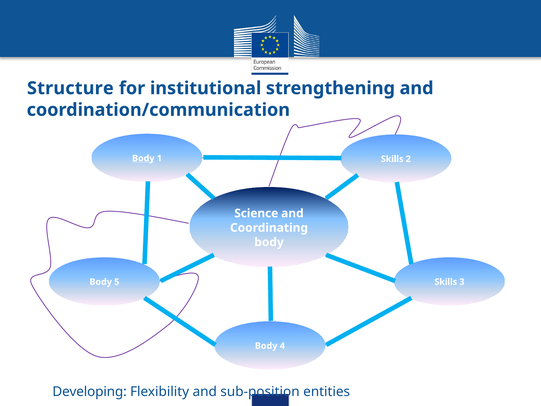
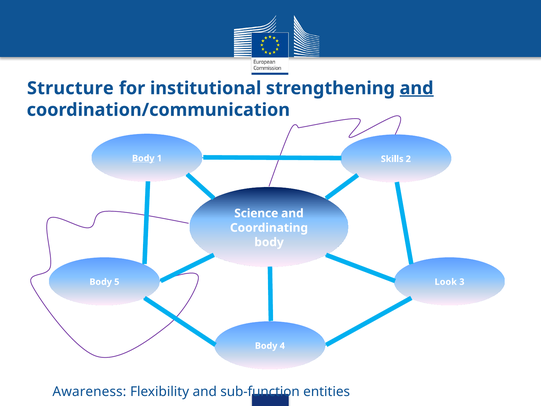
and at (417, 88) underline: none -> present
Skills at (446, 282): Skills -> Look
Developing: Developing -> Awareness
sub-position: sub-position -> sub-function
